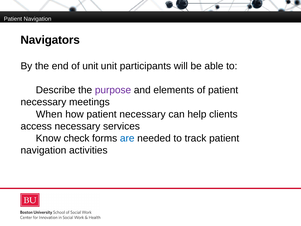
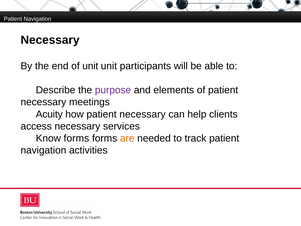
Navigators at (50, 40): Navigators -> Necessary
When: When -> Acuity
Know check: check -> forms
are colour: blue -> orange
